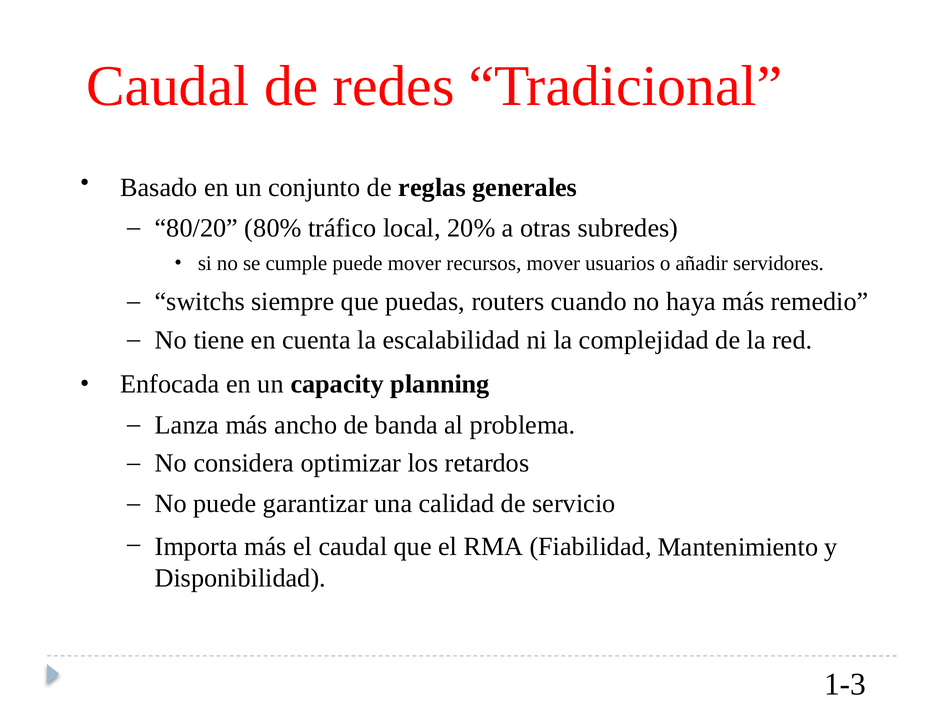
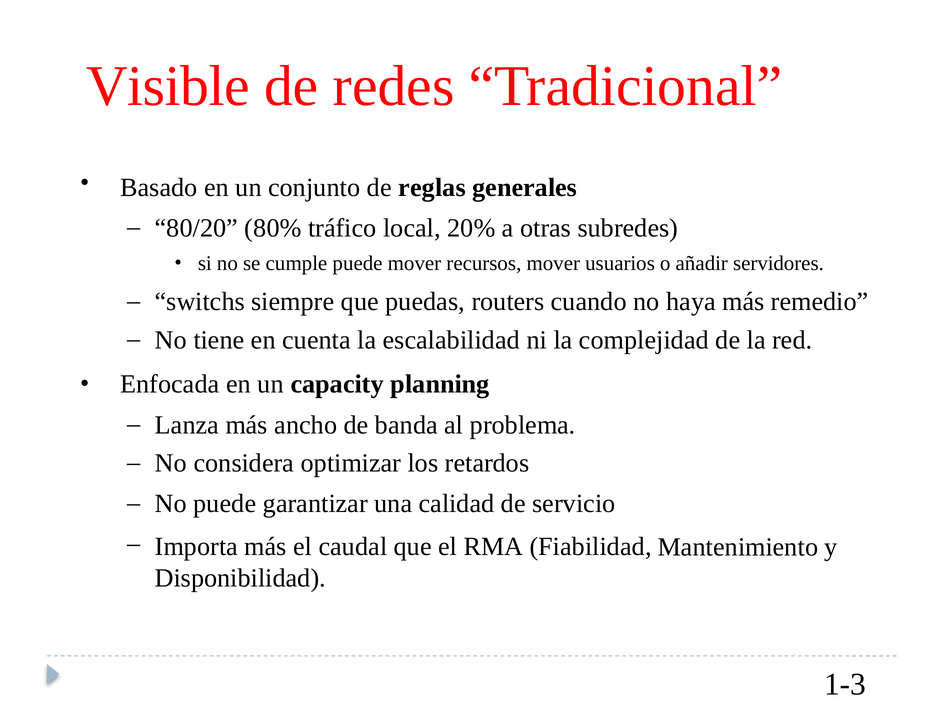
Caudal at (168, 86): Caudal -> Visible
